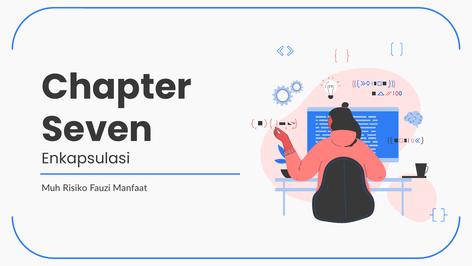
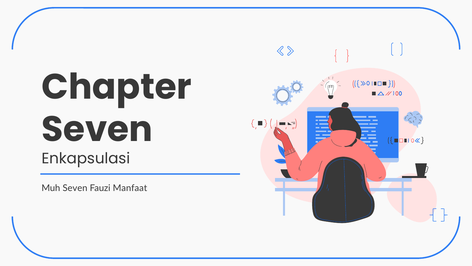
Muh Risiko: Risiko -> Seven
